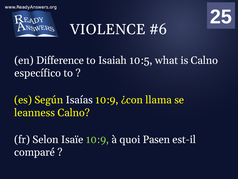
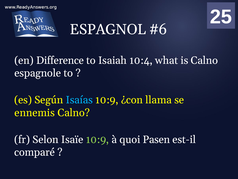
VIOLENCE: VIOLENCE -> ESPAGNOL
10:5: 10:5 -> 10:4
específico: específico -> espagnole
Isaías colour: white -> light blue
leanness: leanness -> ennemis
